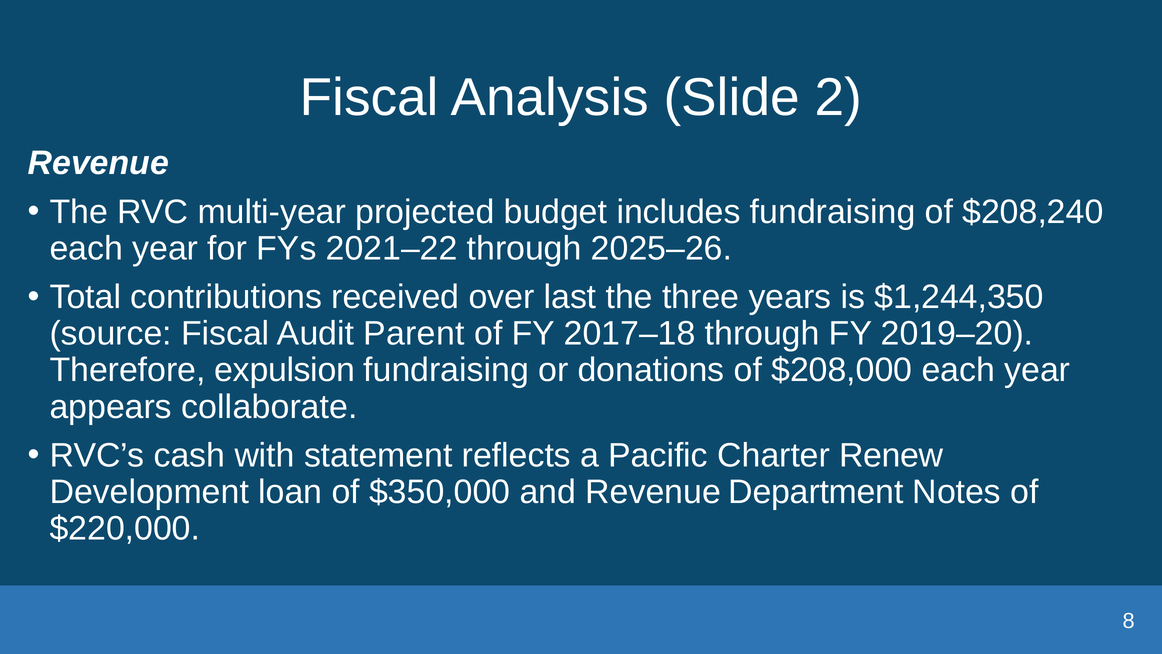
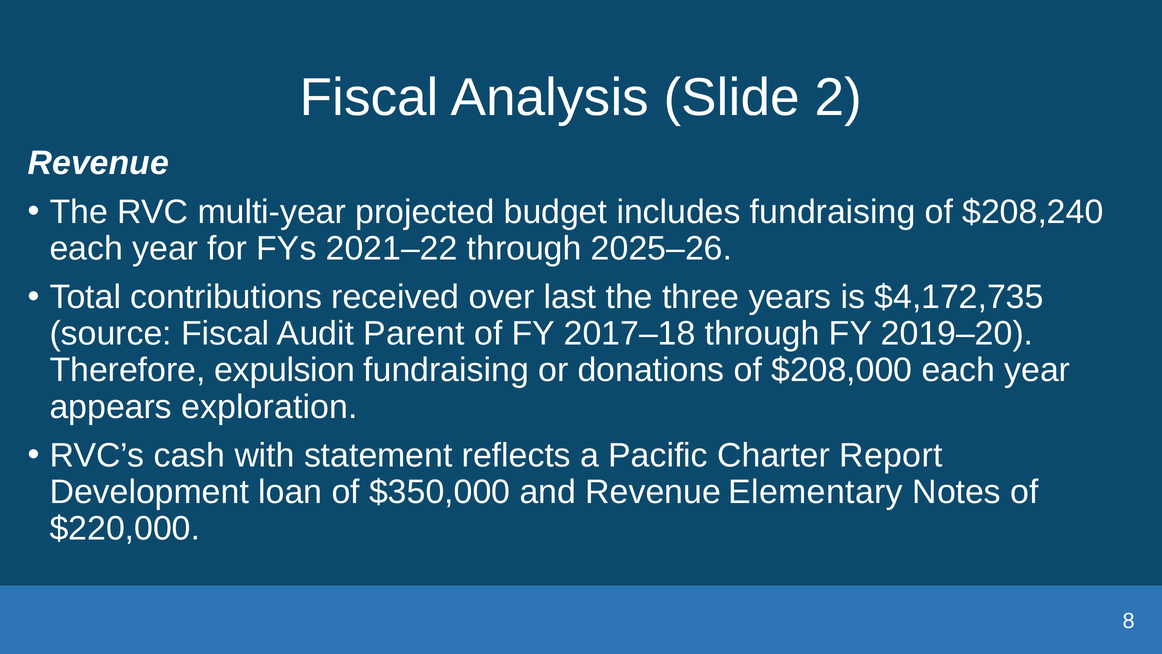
$1,244,350: $1,244,350 -> $4,172,735
collaborate: collaborate -> exploration
Renew: Renew -> Report
Department: Department -> Elementary
